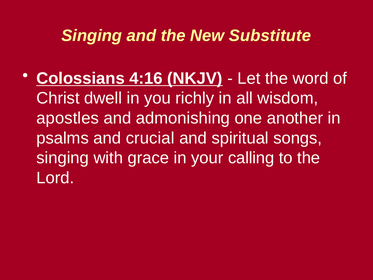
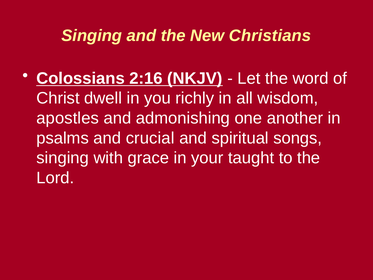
Substitute: Substitute -> Christians
4:16: 4:16 -> 2:16
calling: calling -> taught
